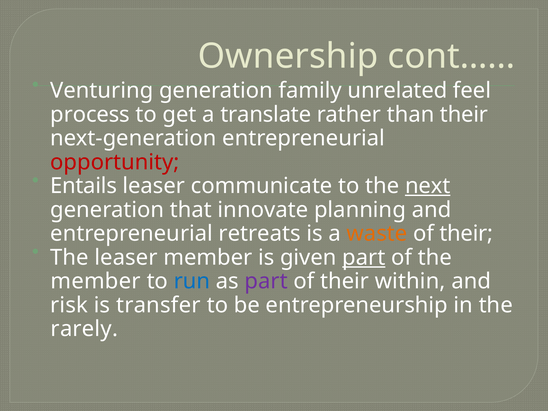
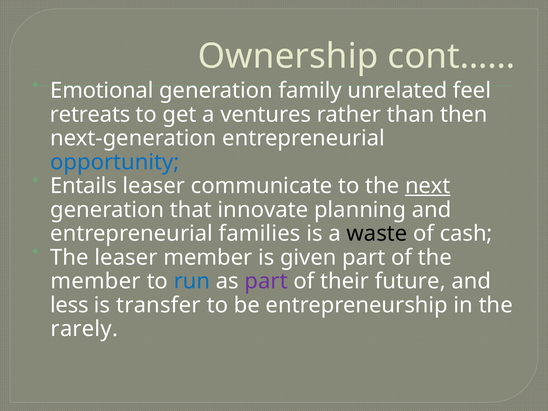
Venturing: Venturing -> Emotional
process: process -> retreats
translate: translate -> ventures
than their: their -> then
opportunity colour: red -> blue
retreats: retreats -> families
waste colour: orange -> black
their at (466, 234): their -> cash
part at (364, 257) underline: present -> none
within: within -> future
risk: risk -> less
